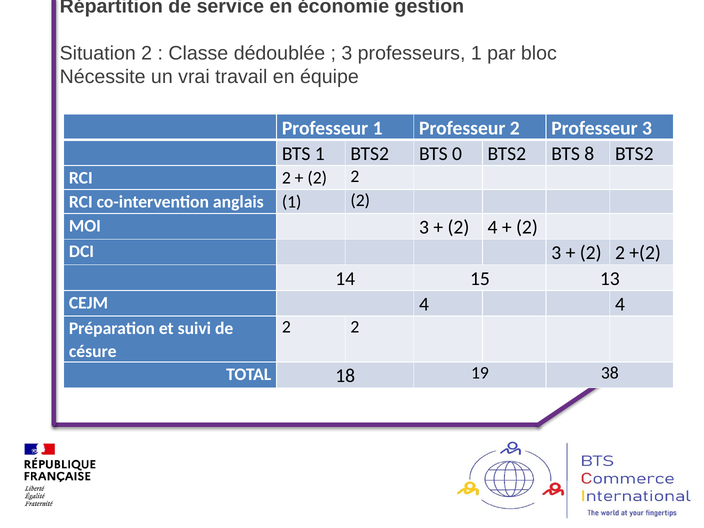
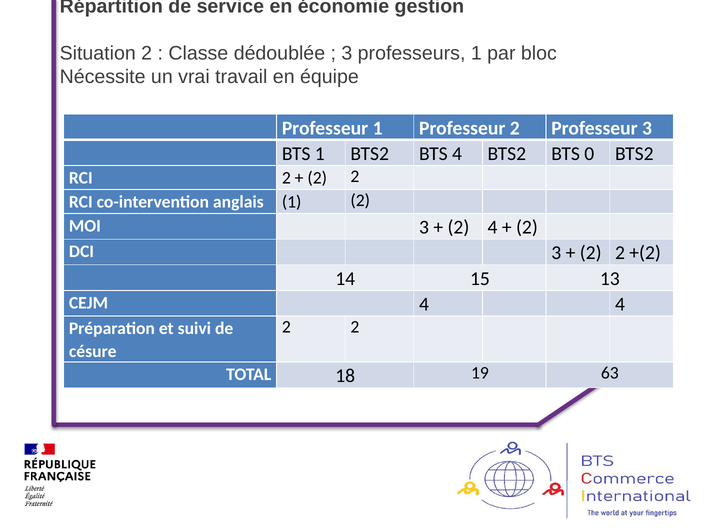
BTS 0: 0 -> 4
8: 8 -> 0
38: 38 -> 63
